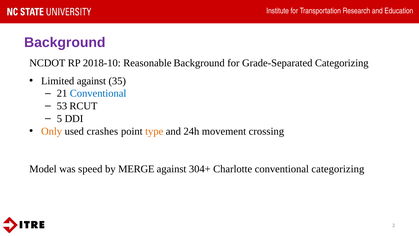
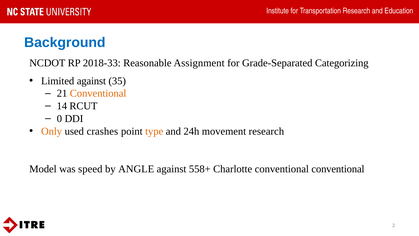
Background at (65, 42) colour: purple -> blue
2018-10: 2018-10 -> 2018-33
Reasonable Background: Background -> Assignment
Conventional at (98, 93) colour: blue -> orange
53: 53 -> 14
5: 5 -> 0
movement crossing: crossing -> research
MERGE: MERGE -> ANGLE
304+: 304+ -> 558+
conventional categorizing: categorizing -> conventional
